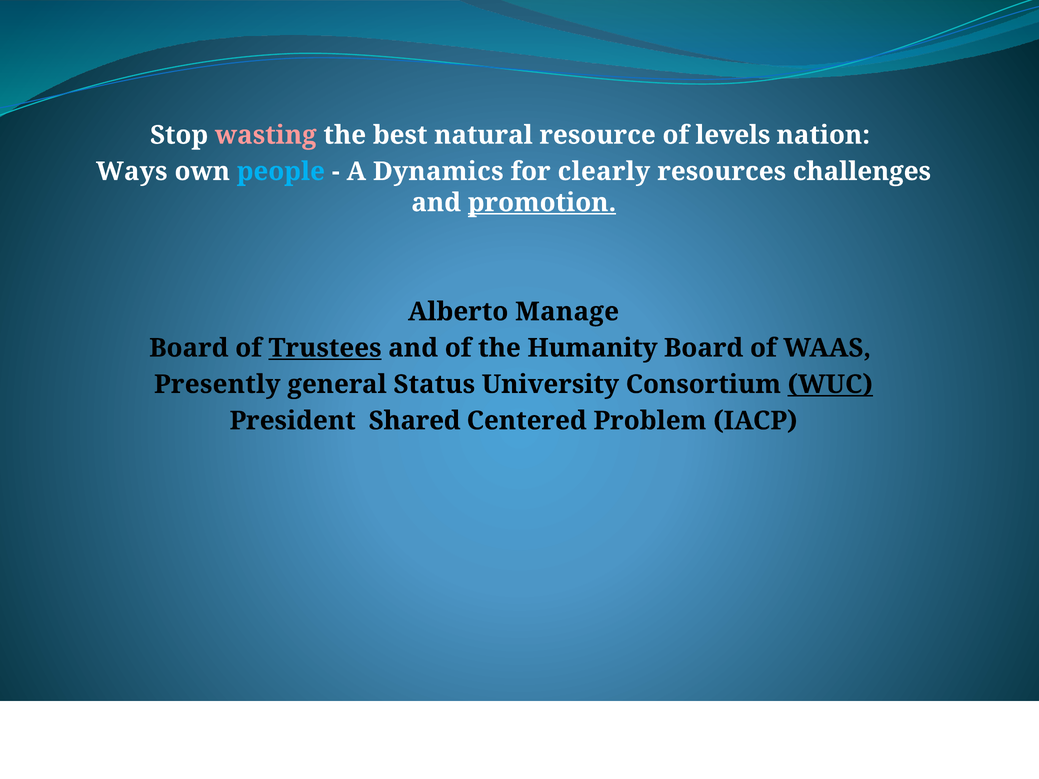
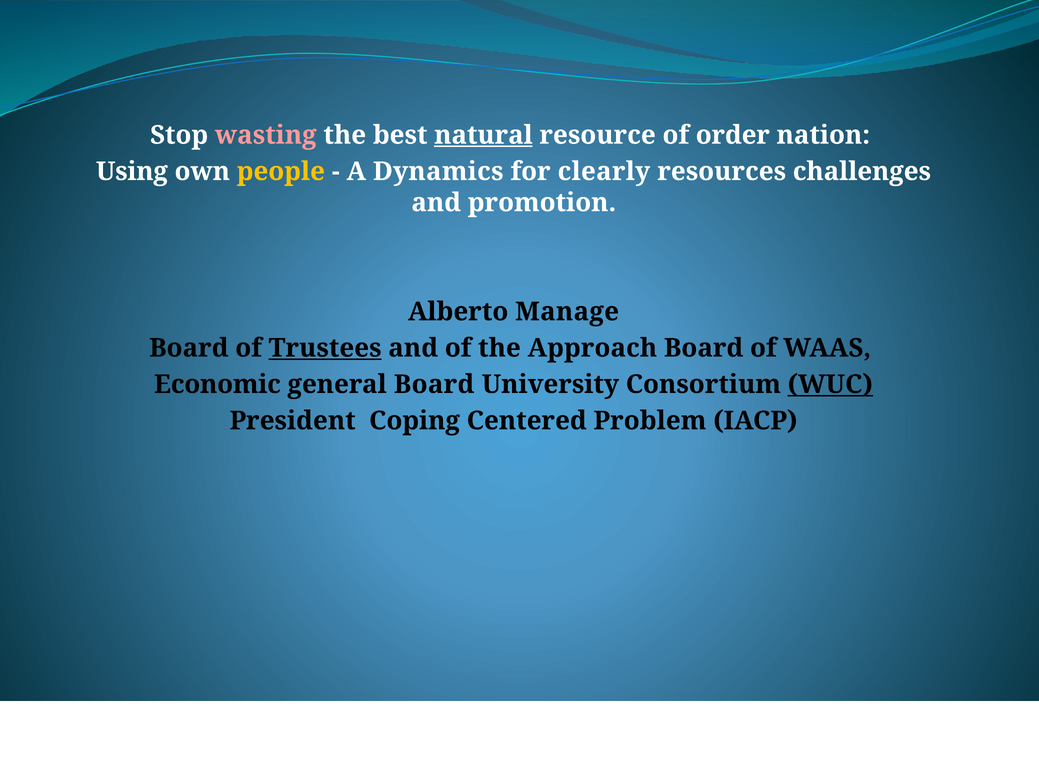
natural underline: none -> present
levels: levels -> order
Ways: Ways -> Using
people colour: light blue -> yellow
promotion underline: present -> none
Humanity: Humanity -> Approach
Presently: Presently -> Economic
general Status: Status -> Board
Shared: Shared -> Coping
